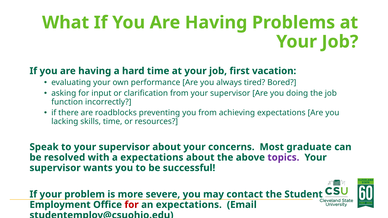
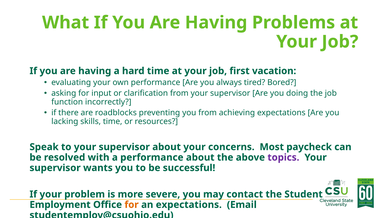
graduate: graduate -> paycheck
a expectations: expectations -> performance
for at (132, 205) colour: red -> orange
